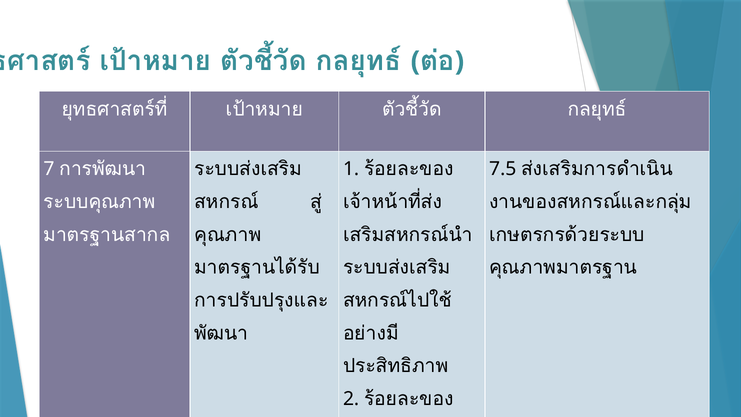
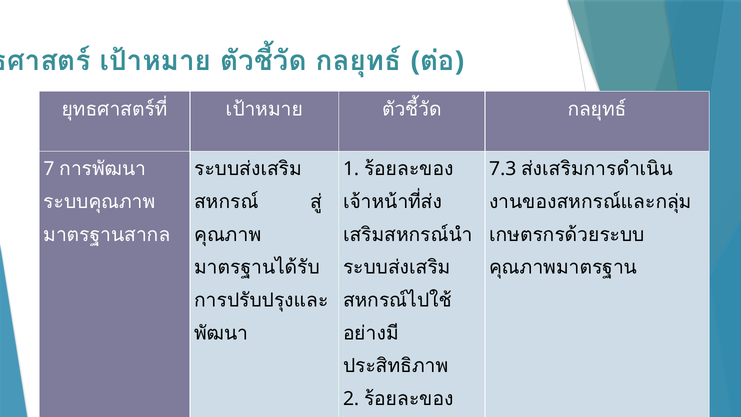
7.5: 7.5 -> 7.3
